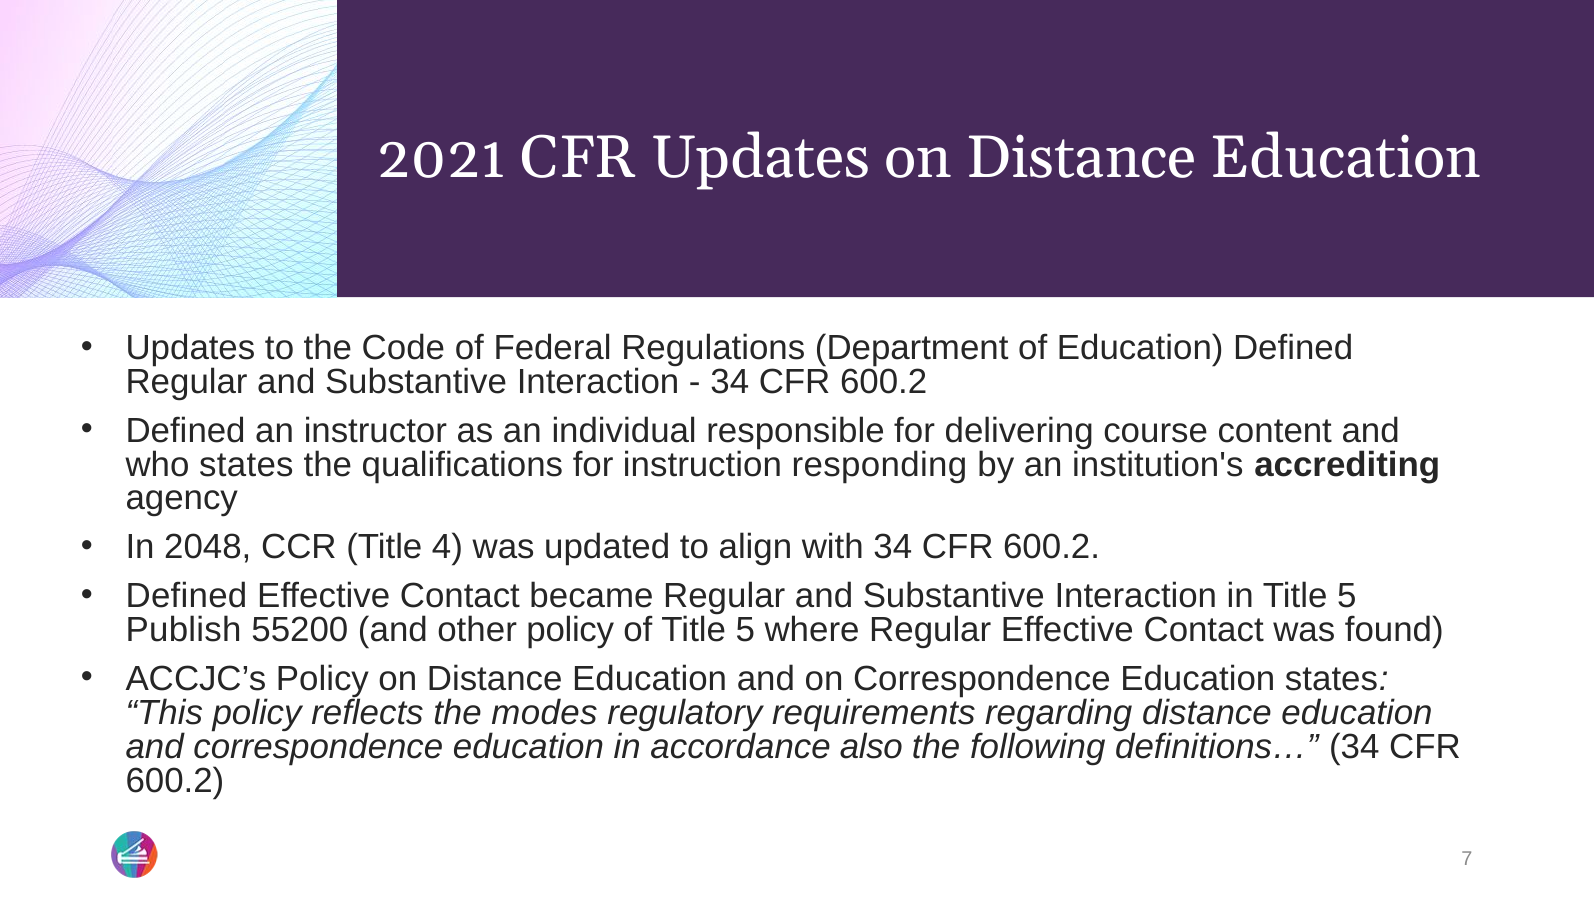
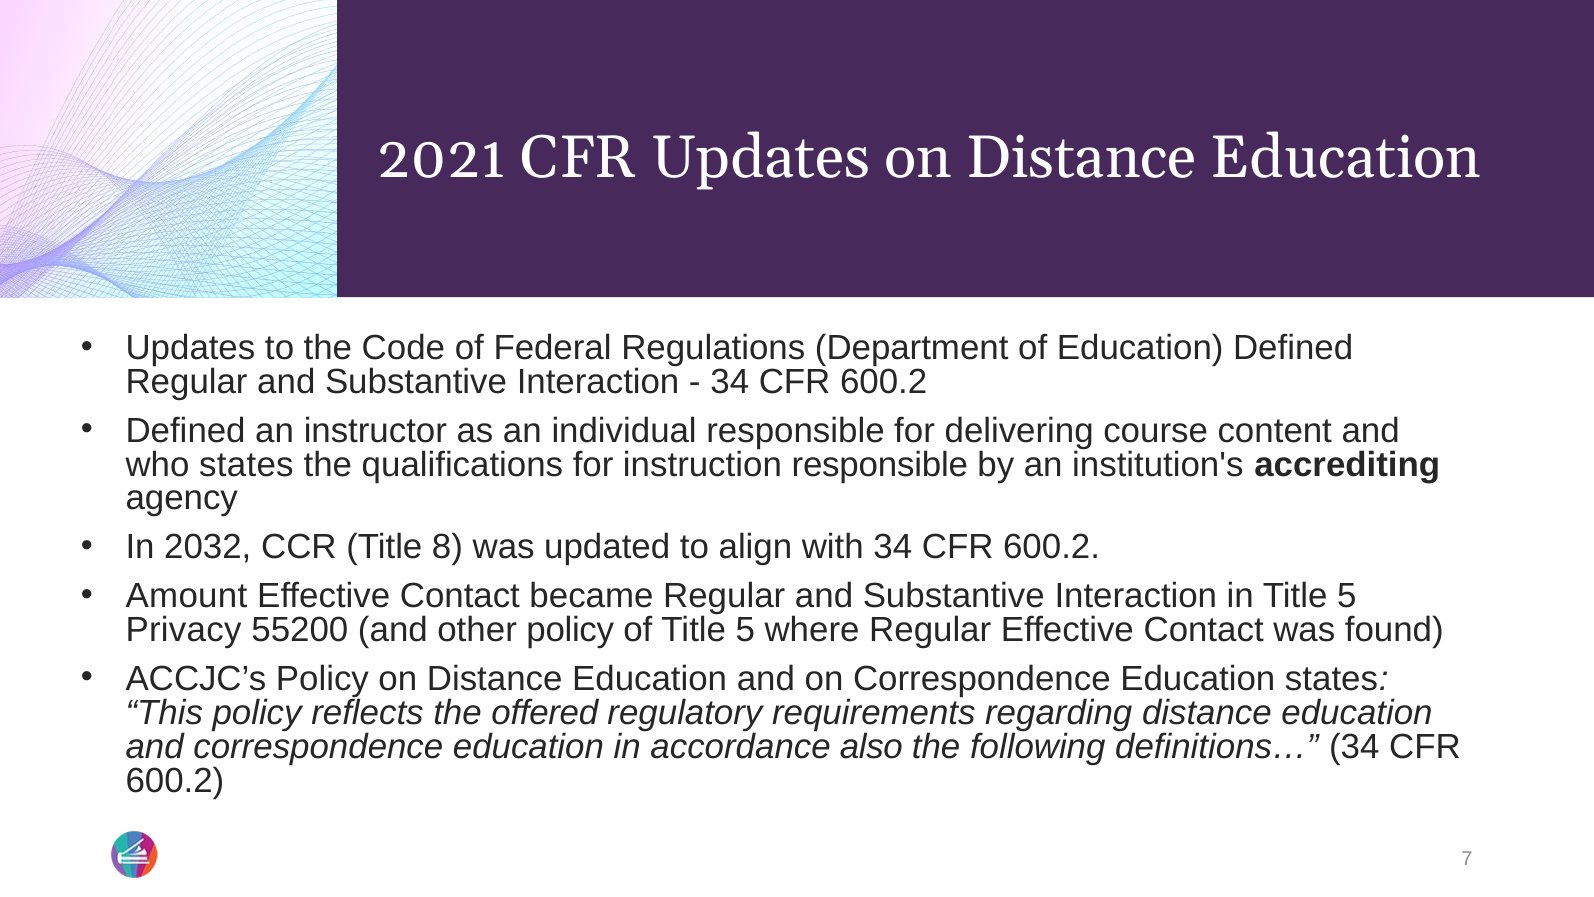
instruction responding: responding -> responsible
2048: 2048 -> 2032
4: 4 -> 8
Defined at (186, 596): Defined -> Amount
Publish: Publish -> Privacy
modes: modes -> offered
